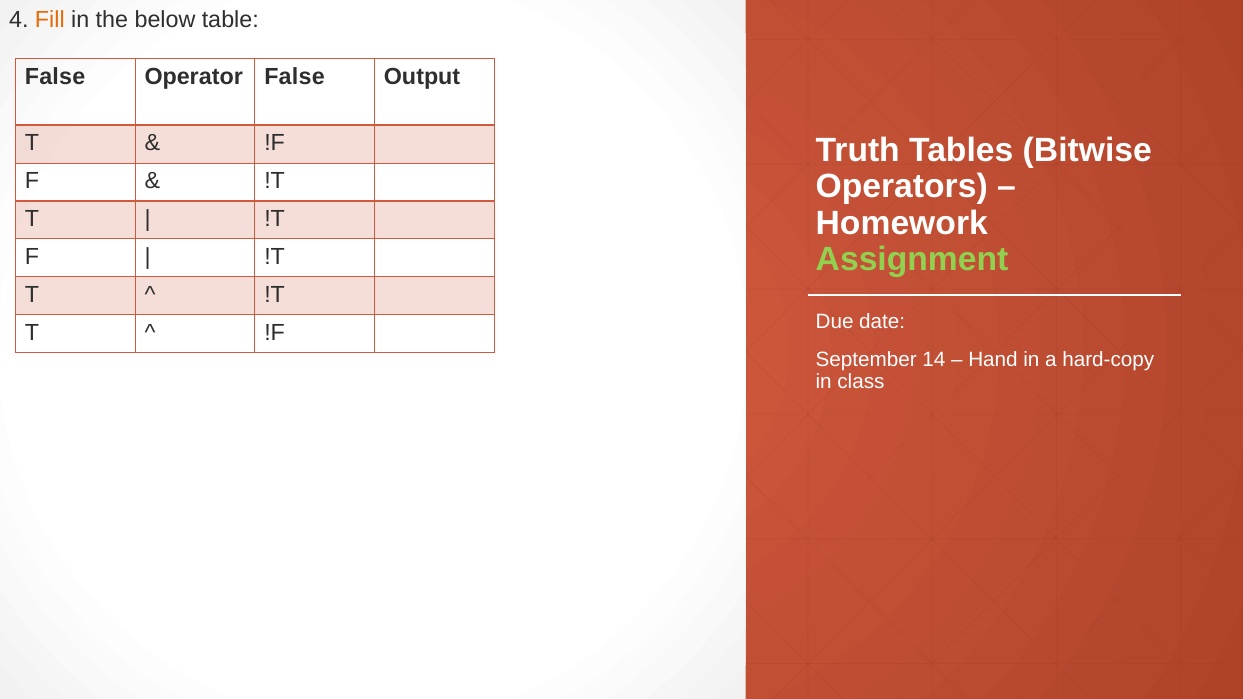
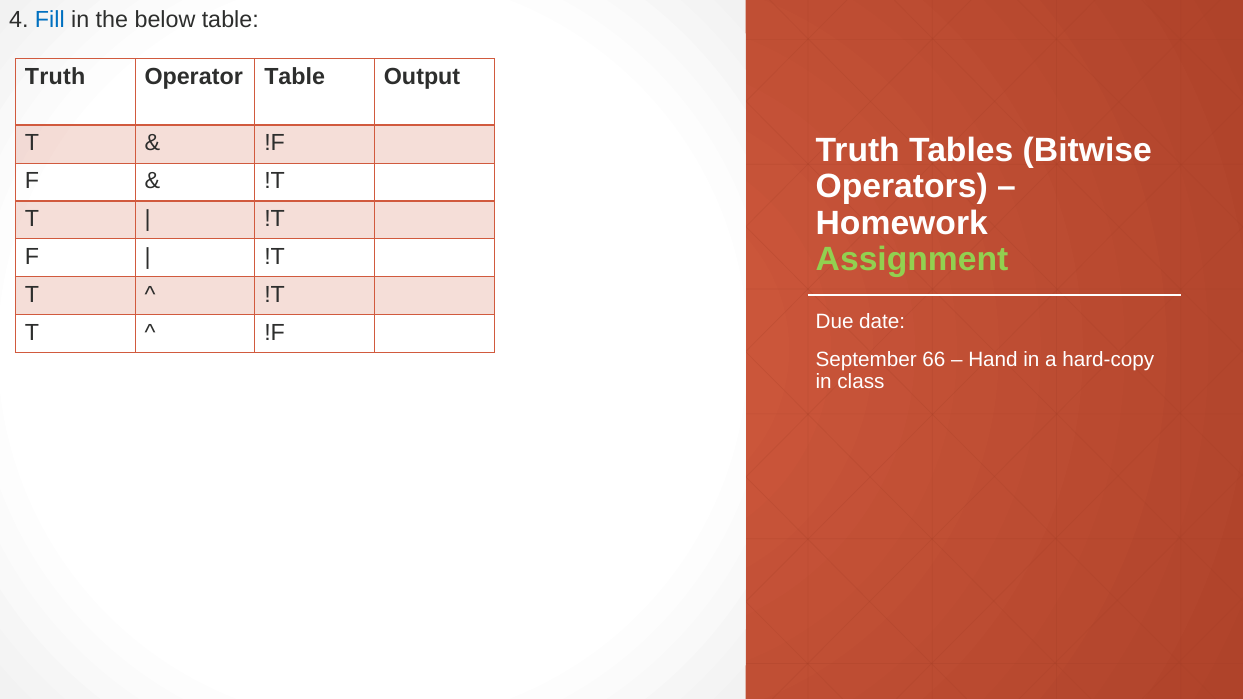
Fill colour: orange -> blue
False at (55, 77): False -> Truth
Operator False: False -> Table
14: 14 -> 66
